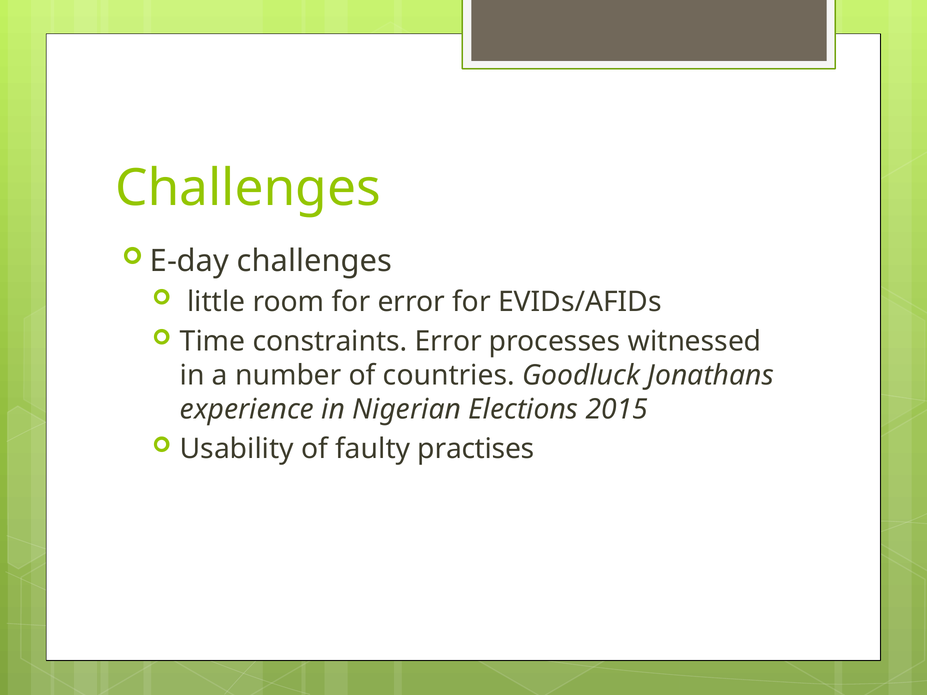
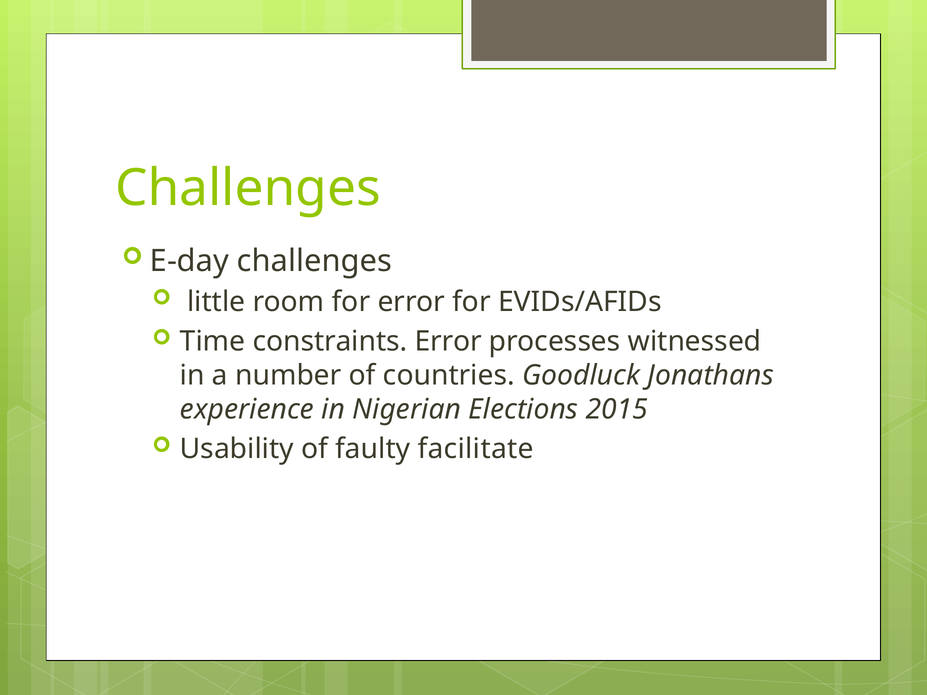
practises: practises -> facilitate
